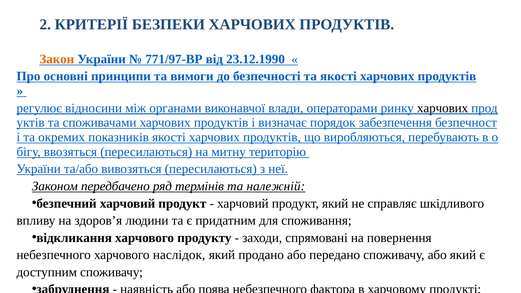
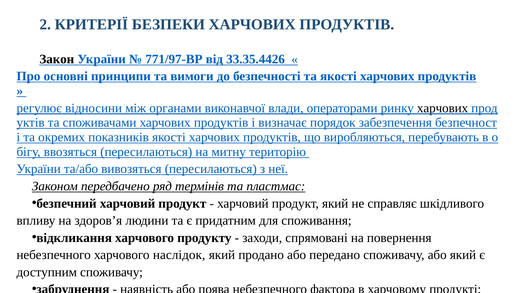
Закон colour: orange -> black
23.12.1990: 23.12.1990 -> 33.35.4426
належній: належній -> пластмас
